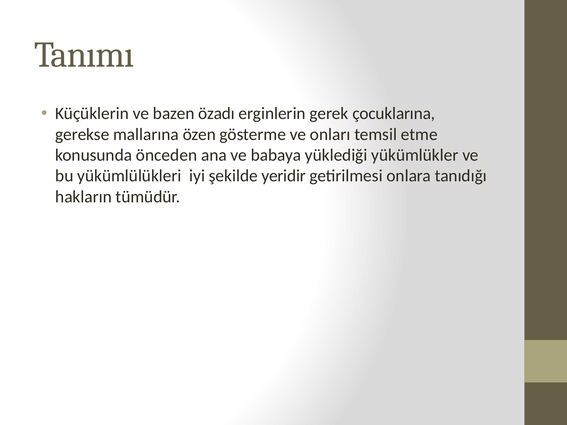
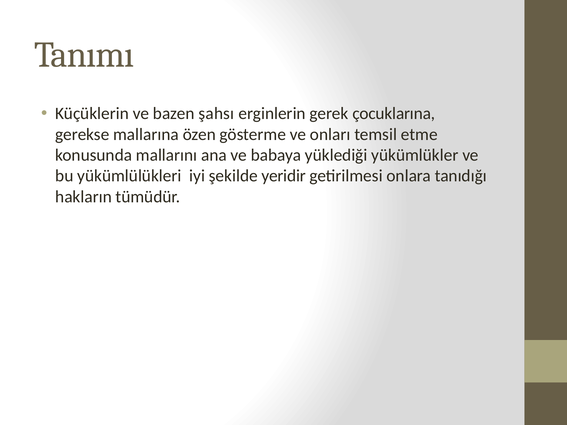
özadı: özadı -> şahsı
önceden: önceden -> mallarını
